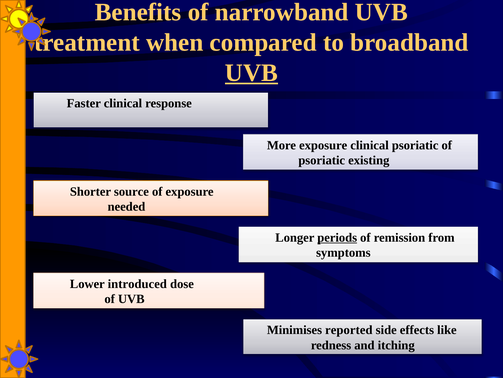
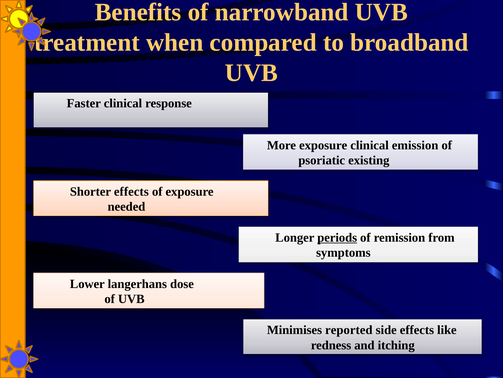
UVB at (251, 73) underline: present -> none
clinical psoriatic: psoriatic -> emission
Shorter source: source -> effects
introduced: introduced -> langerhans
